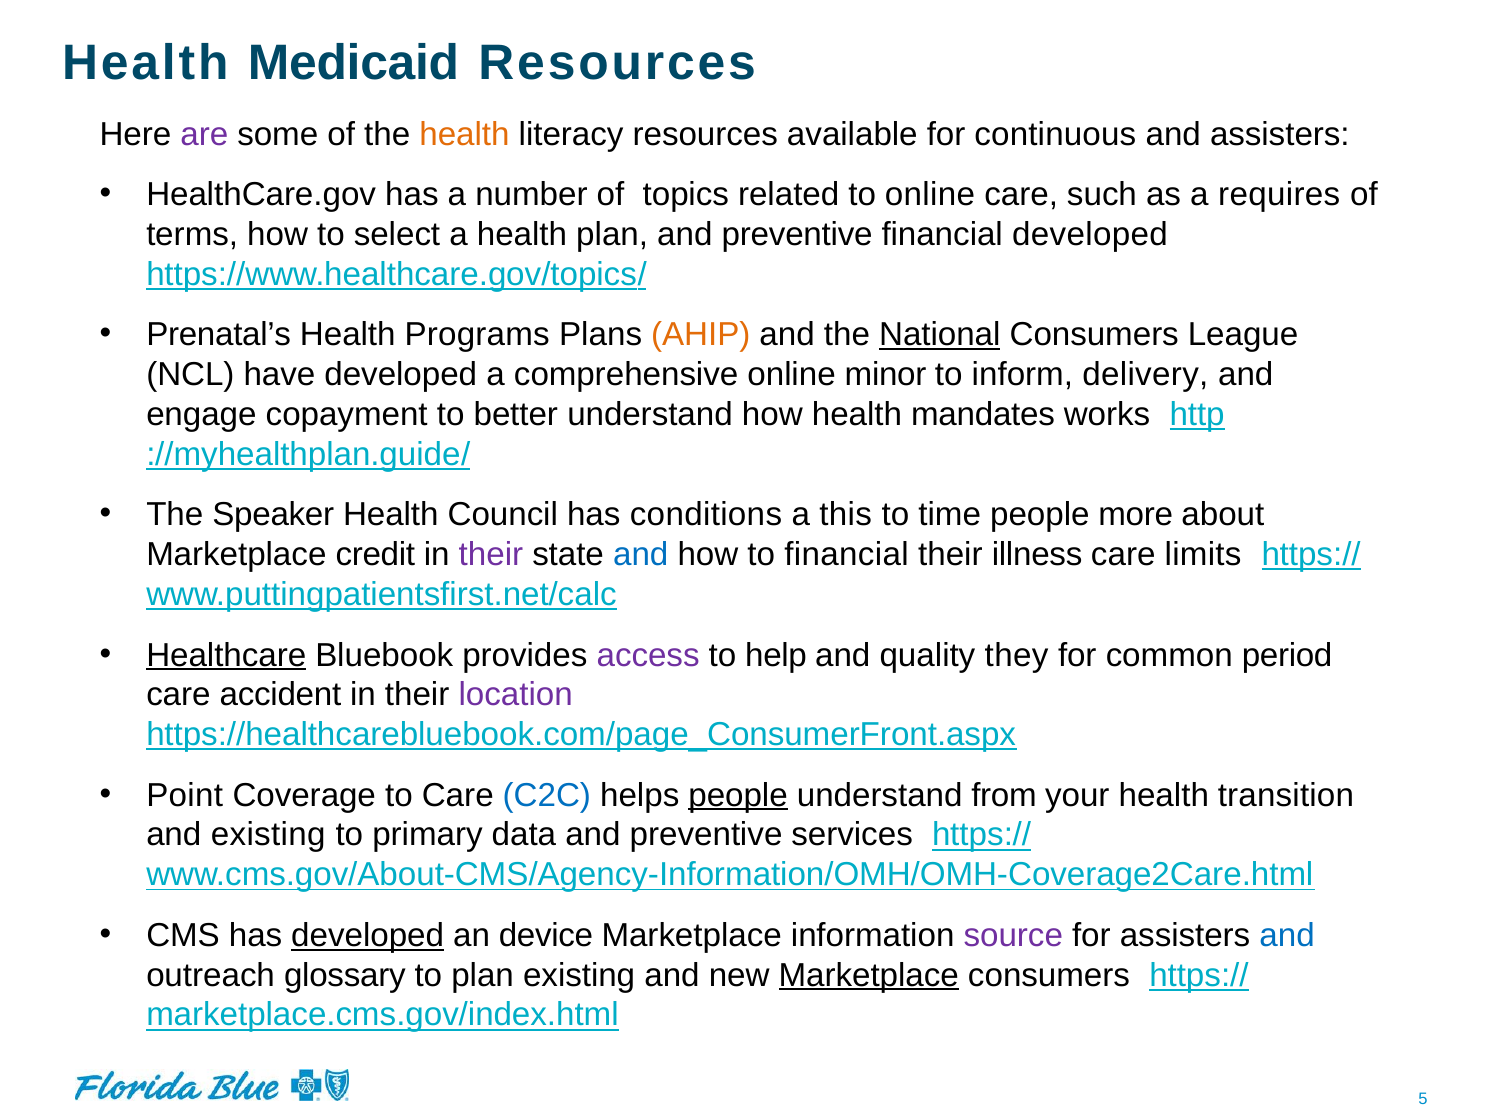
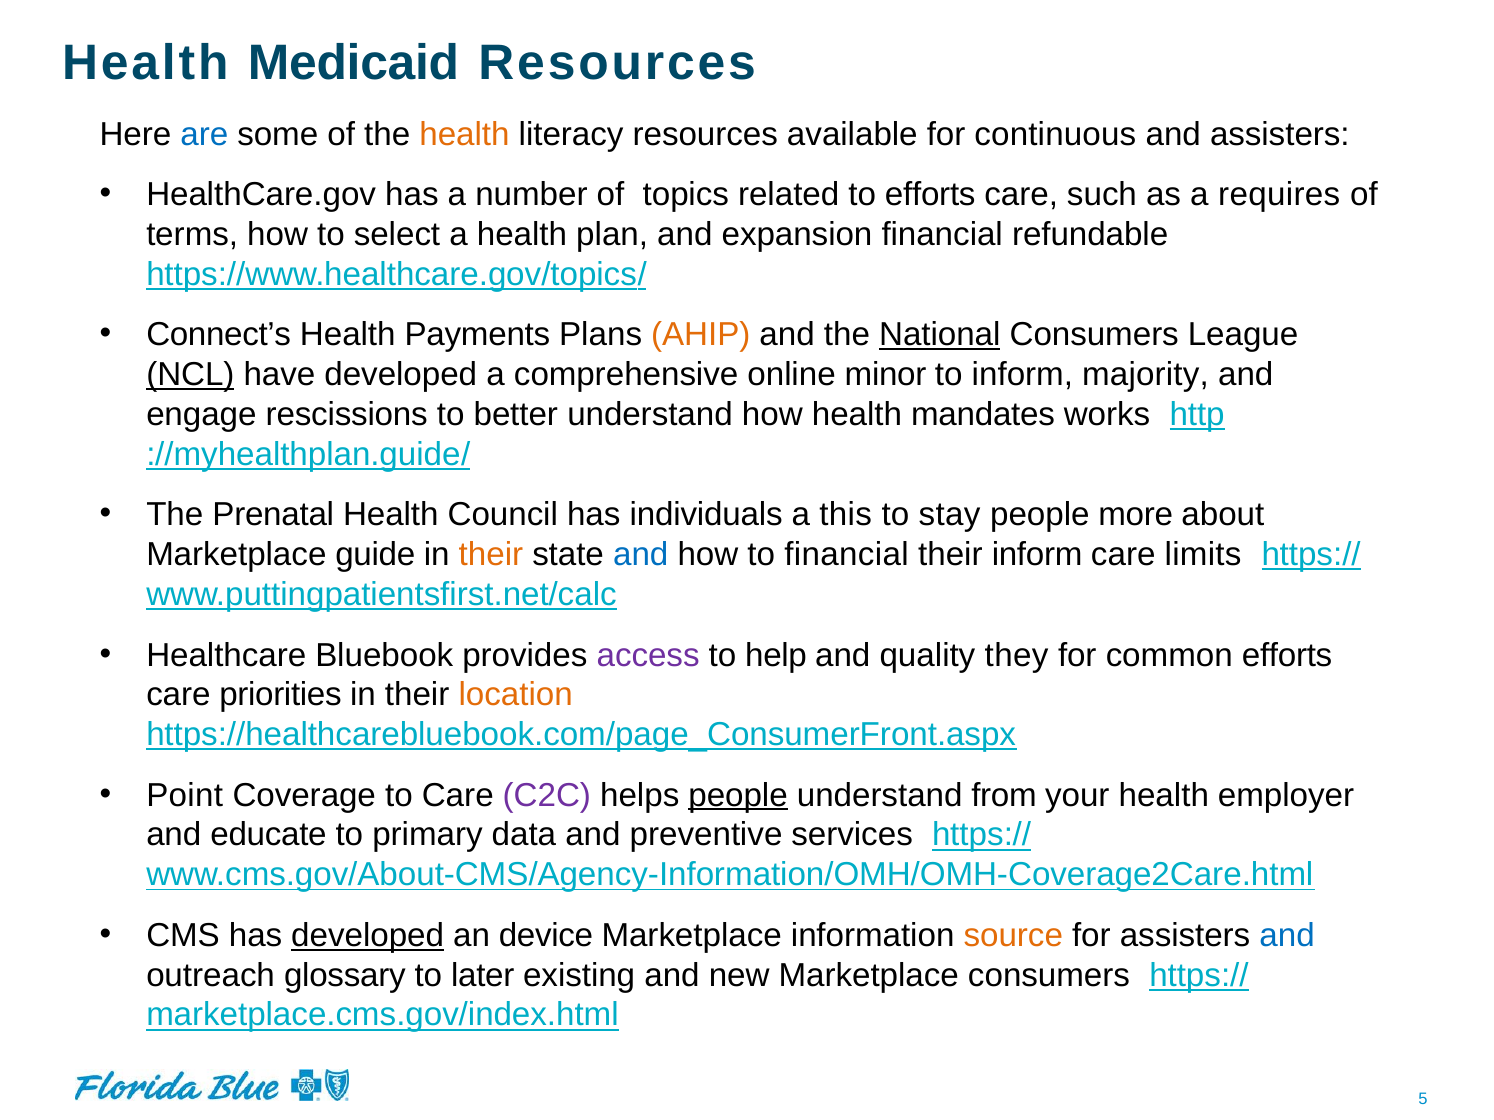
are colour: purple -> blue
to online: online -> efforts
plan and preventive: preventive -> expansion
financial developed: developed -> refundable
Prenatal’s: Prenatal’s -> Connect’s
Programs: Programs -> Payments
NCL underline: none -> present
delivery: delivery -> majority
copayment: copayment -> rescissions
Speaker: Speaker -> Prenatal
conditions: conditions -> individuals
time: time -> stay
credit: credit -> guide
their at (491, 555) colour: purple -> orange
their illness: illness -> inform
Healthcare underline: present -> none
common period: period -> efforts
accident: accident -> priorities
location colour: purple -> orange
C2C colour: blue -> purple
transition: transition -> employer
and existing: existing -> educate
source colour: purple -> orange
to plan: plan -> later
Marketplace at (869, 976) underline: present -> none
